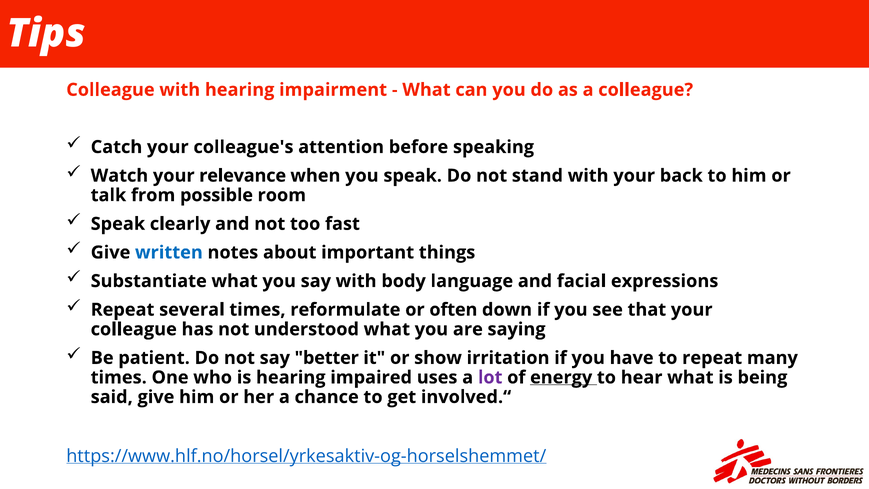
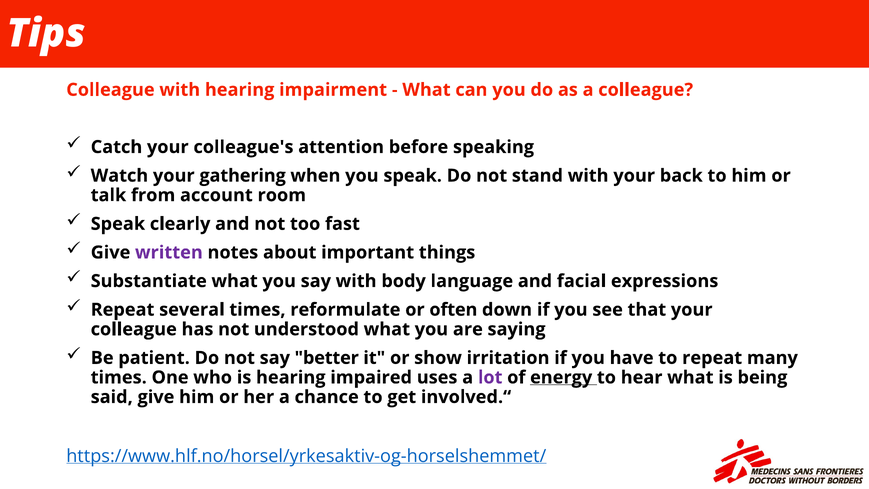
relevance: relevance -> gathering
possible: possible -> account
written colour: blue -> purple
